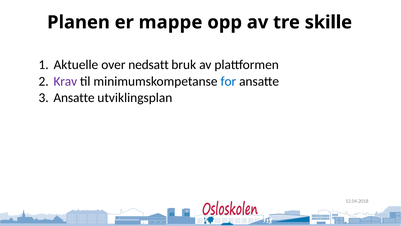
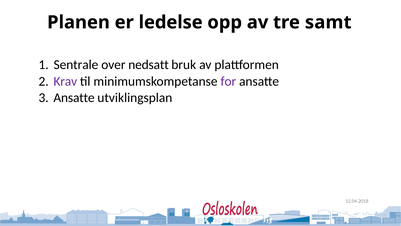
mappe: mappe -> ledelse
skille: skille -> samt
Aktuelle: Aktuelle -> Sentrale
for colour: blue -> purple
